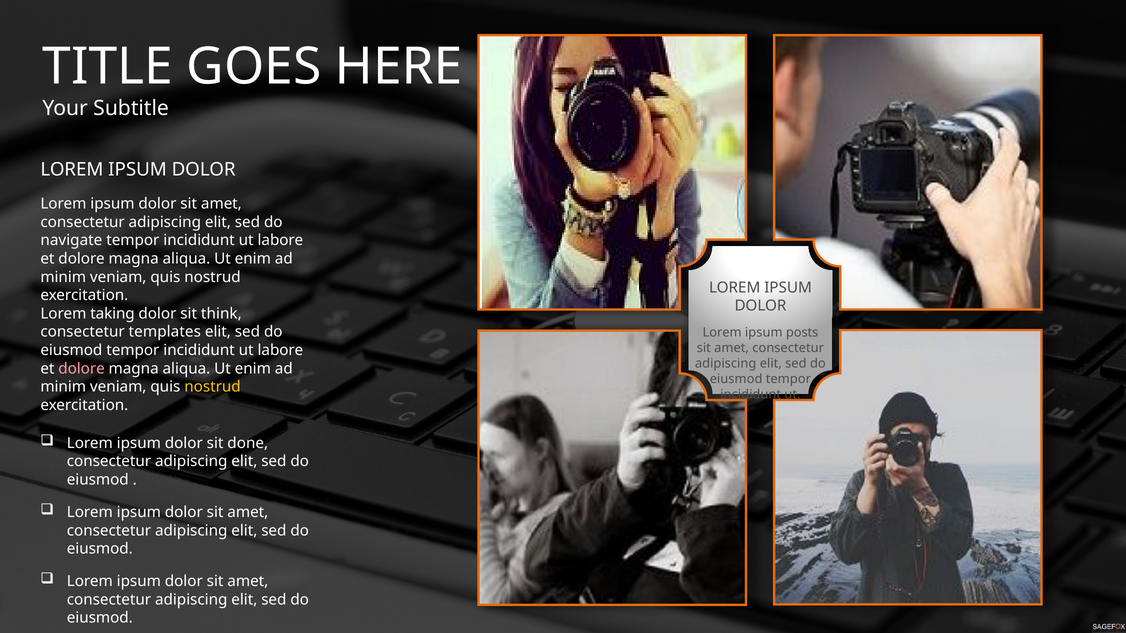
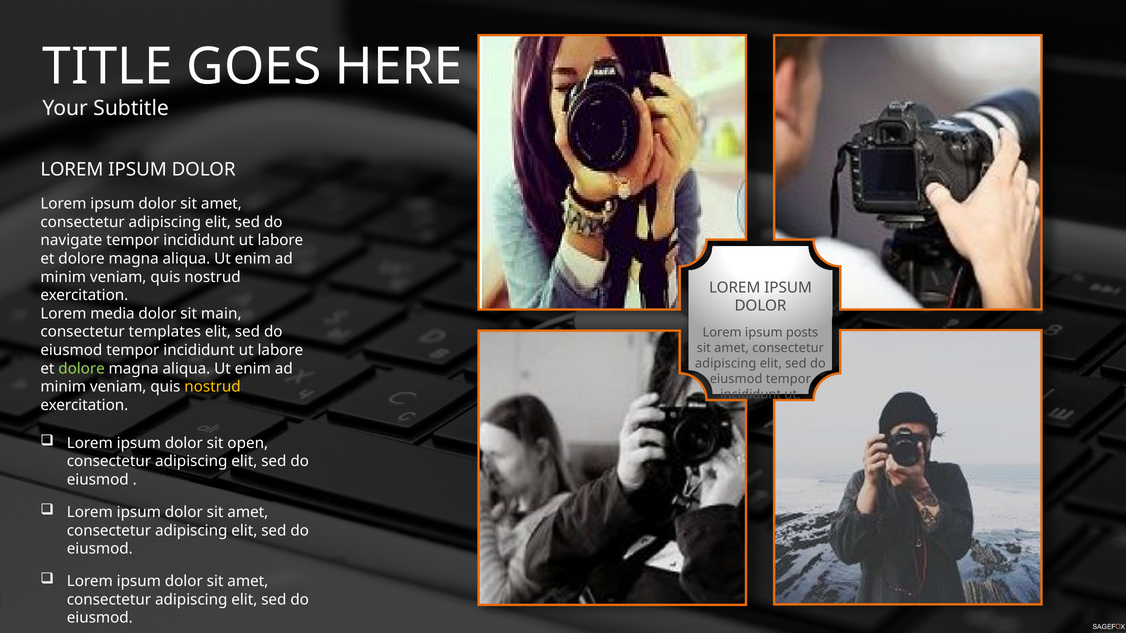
taking: taking -> media
think: think -> main
dolore at (82, 369) colour: pink -> light green
done: done -> open
